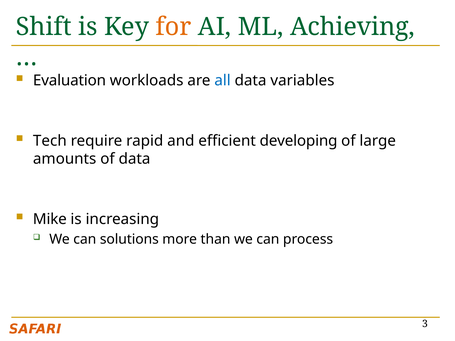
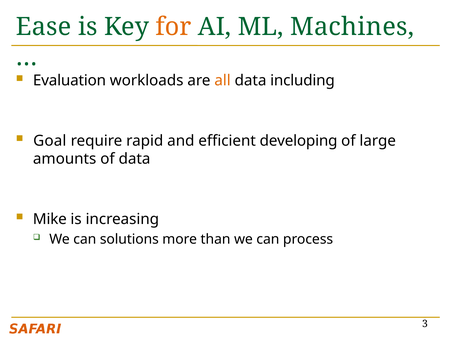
Shift: Shift -> Ease
Achieving: Achieving -> Machines
all colour: blue -> orange
variables: variables -> including
Tech: Tech -> Goal
